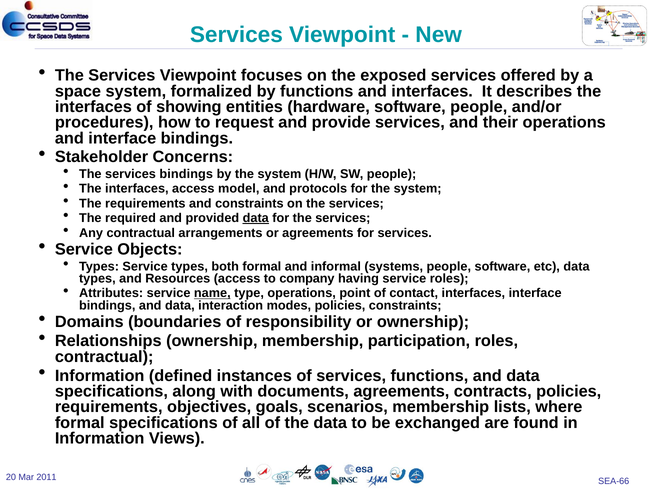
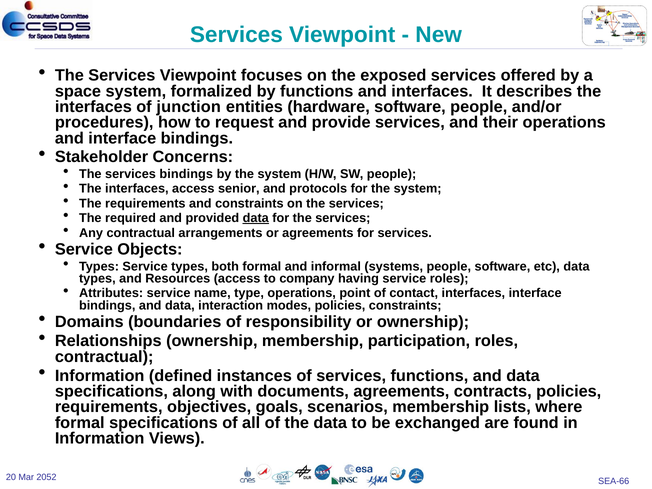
showing: showing -> junction
model: model -> senior
name underline: present -> none
2011: 2011 -> 2052
